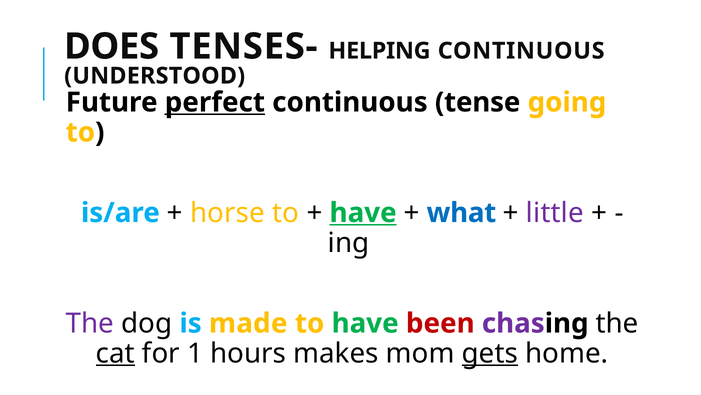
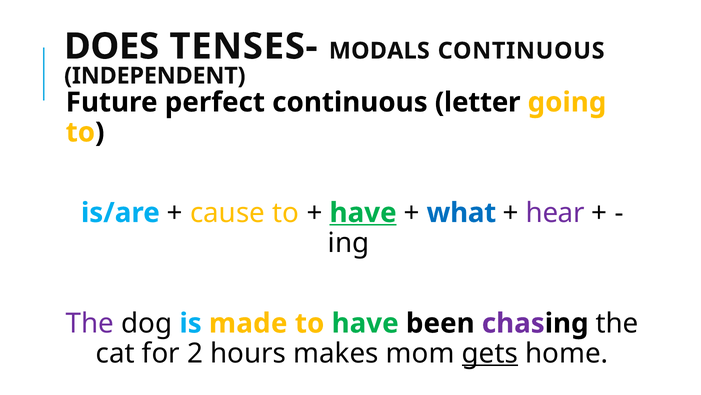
HELPING: HELPING -> MODALS
UNDERSTOOD: UNDERSTOOD -> INDEPENDENT
perfect underline: present -> none
tense: tense -> letter
horse: horse -> cause
little: little -> hear
been colour: red -> black
cat underline: present -> none
1: 1 -> 2
